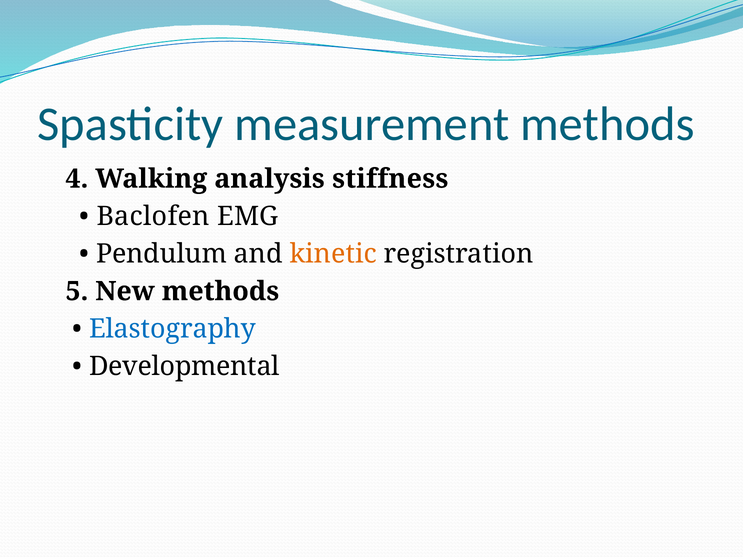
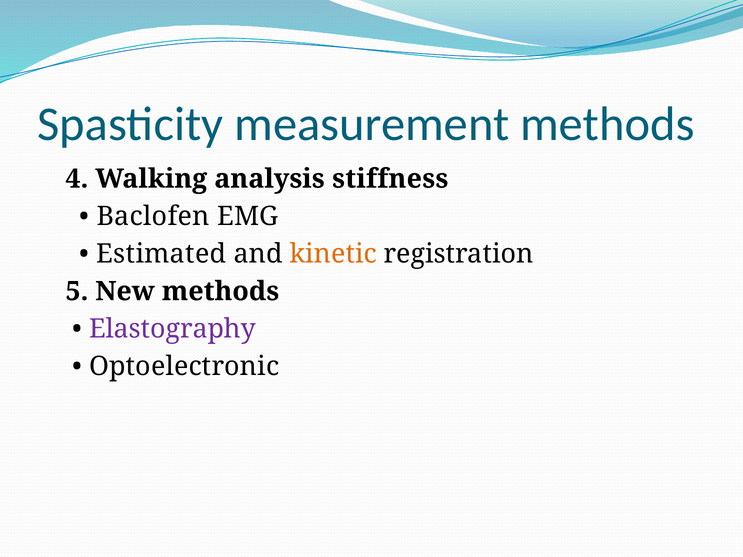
Pendulum: Pendulum -> Estimated
Elastography colour: blue -> purple
Developmental: Developmental -> Optoelectronic
